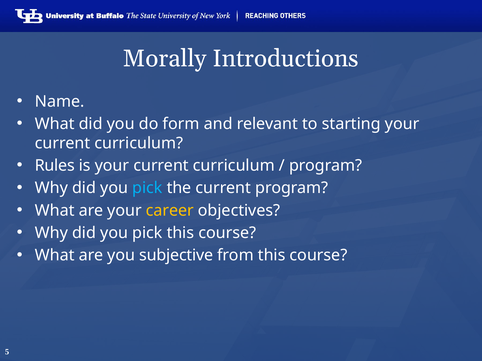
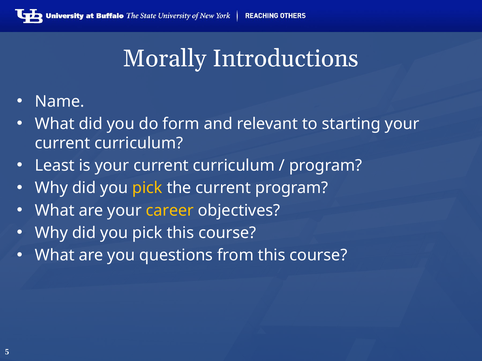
Rules: Rules -> Least
pick at (147, 188) colour: light blue -> yellow
subjective: subjective -> questions
